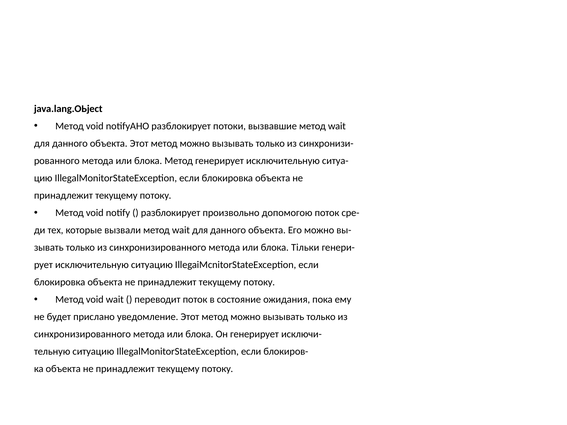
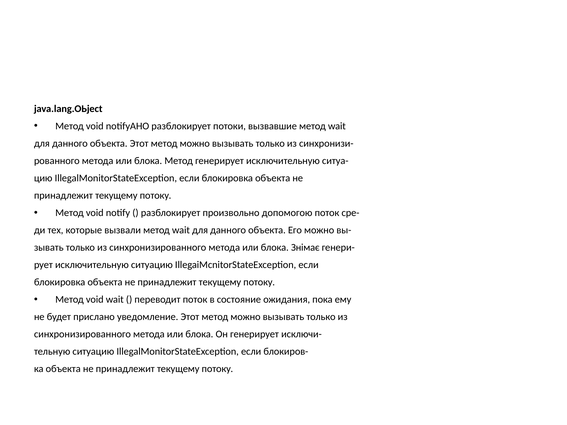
Тільки: Тільки -> Знімає
